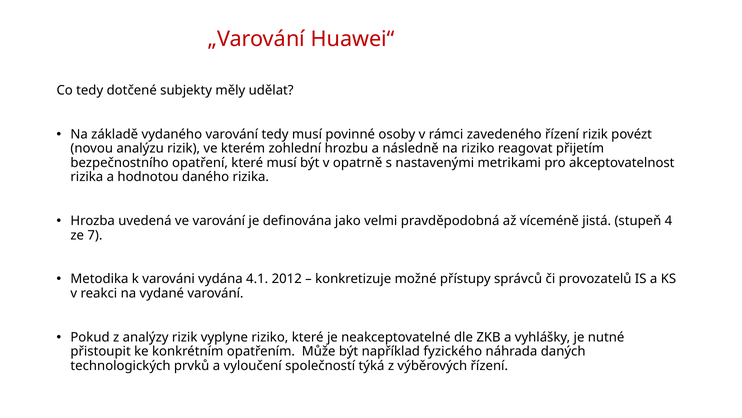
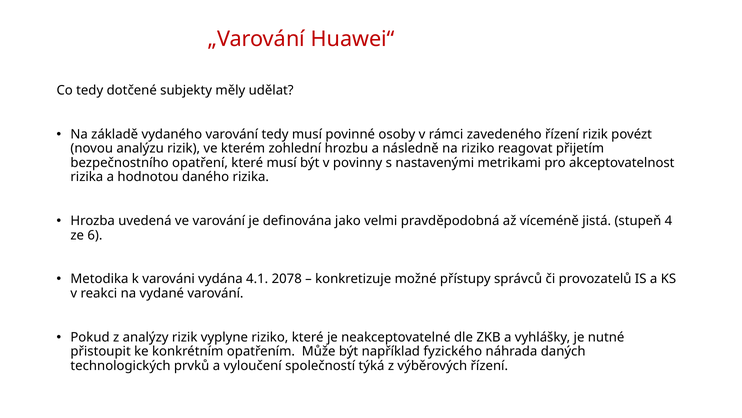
opatrně: opatrně -> povinny
7: 7 -> 6
2012: 2012 -> 2078
